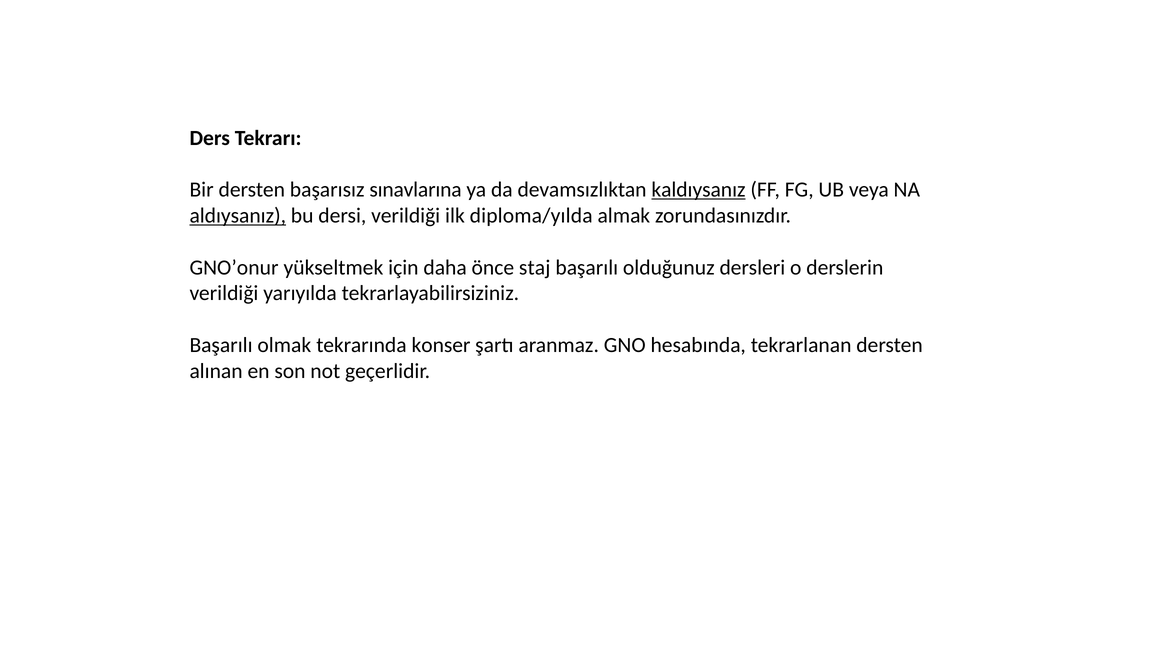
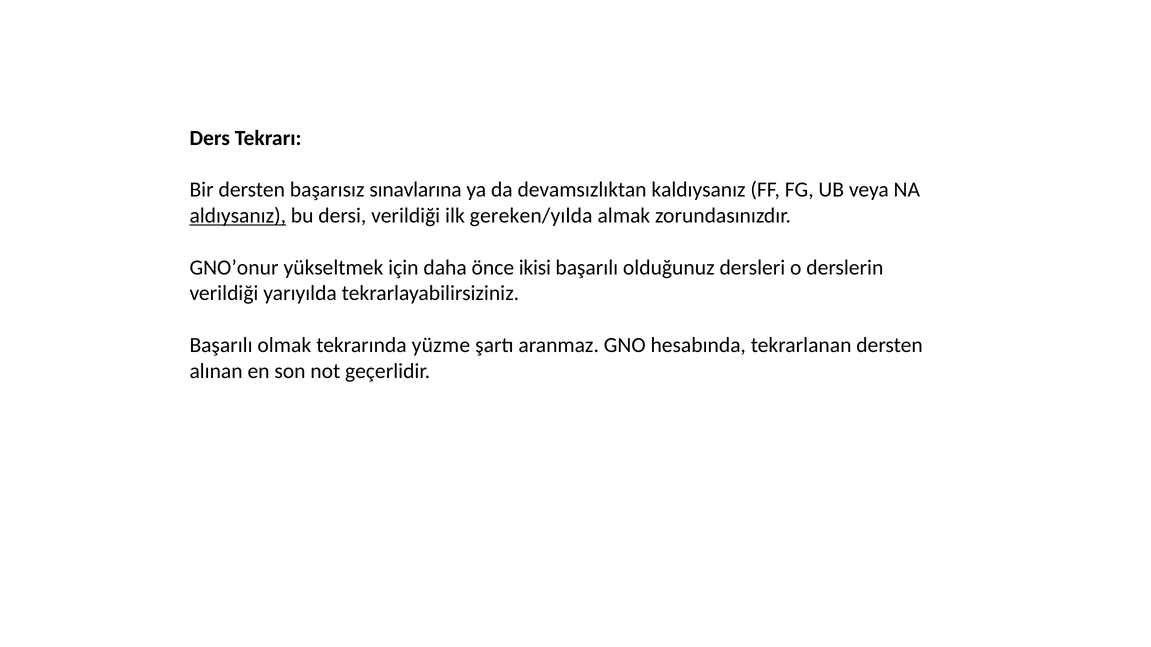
kaldıysanız underline: present -> none
diploma/yılda: diploma/yılda -> gereken/yılda
staj: staj -> ikisi
konser: konser -> yüzme
